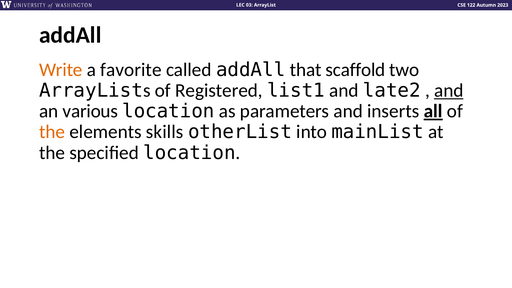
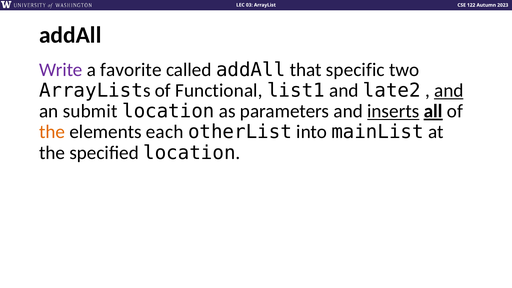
Write colour: orange -> purple
scaffold: scaffold -> specific
Registered: Registered -> Functional
various: various -> submit
inserts underline: none -> present
skills: skills -> each
